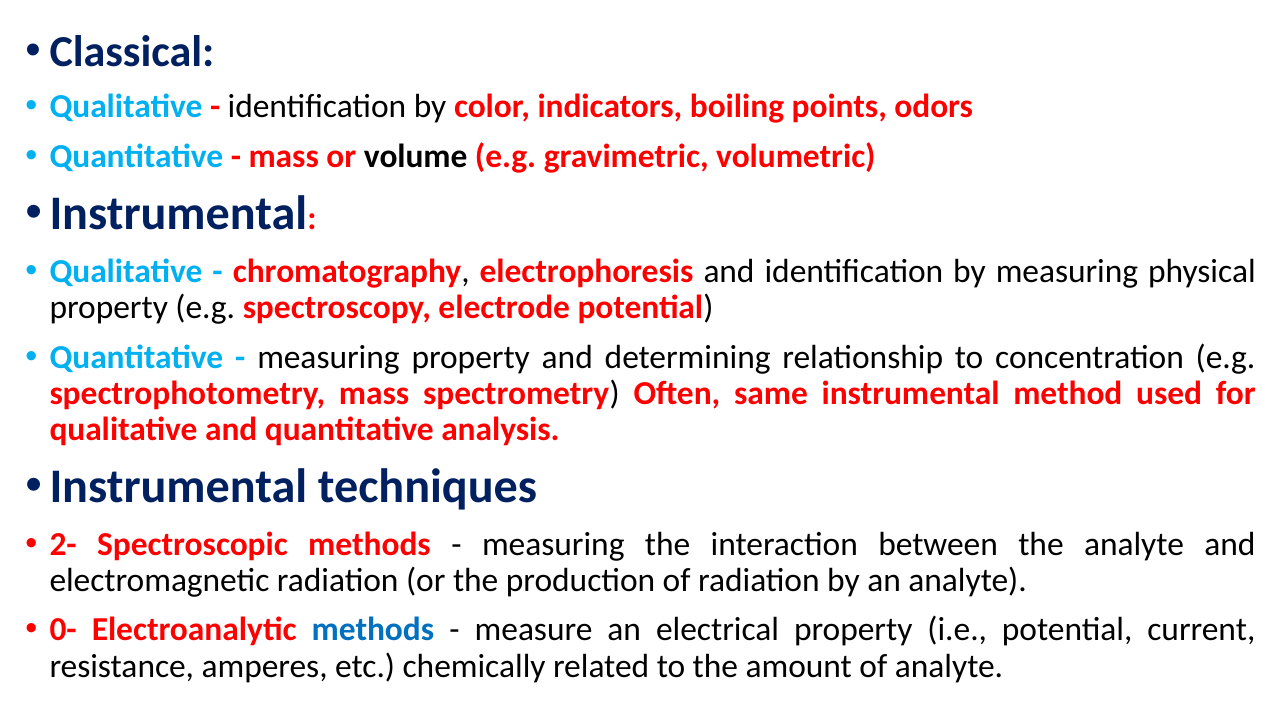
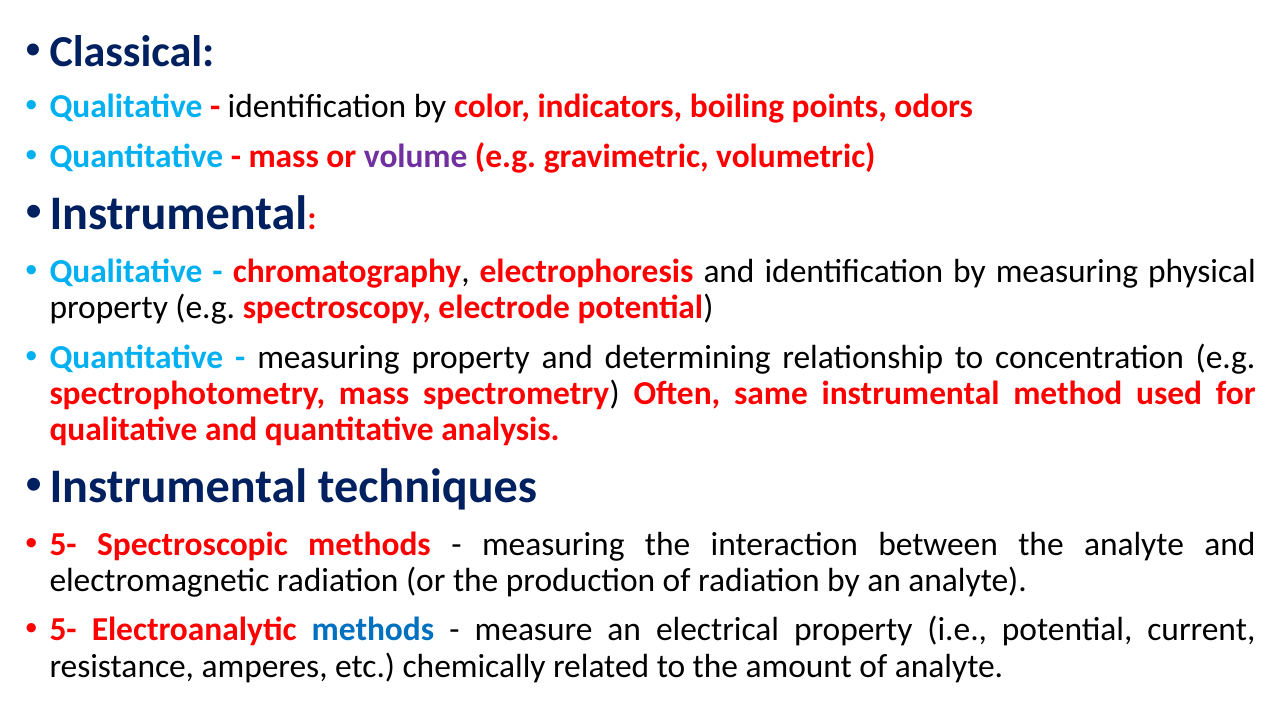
volume colour: black -> purple
2- at (63, 544): 2- -> 5-
0- at (63, 630): 0- -> 5-
